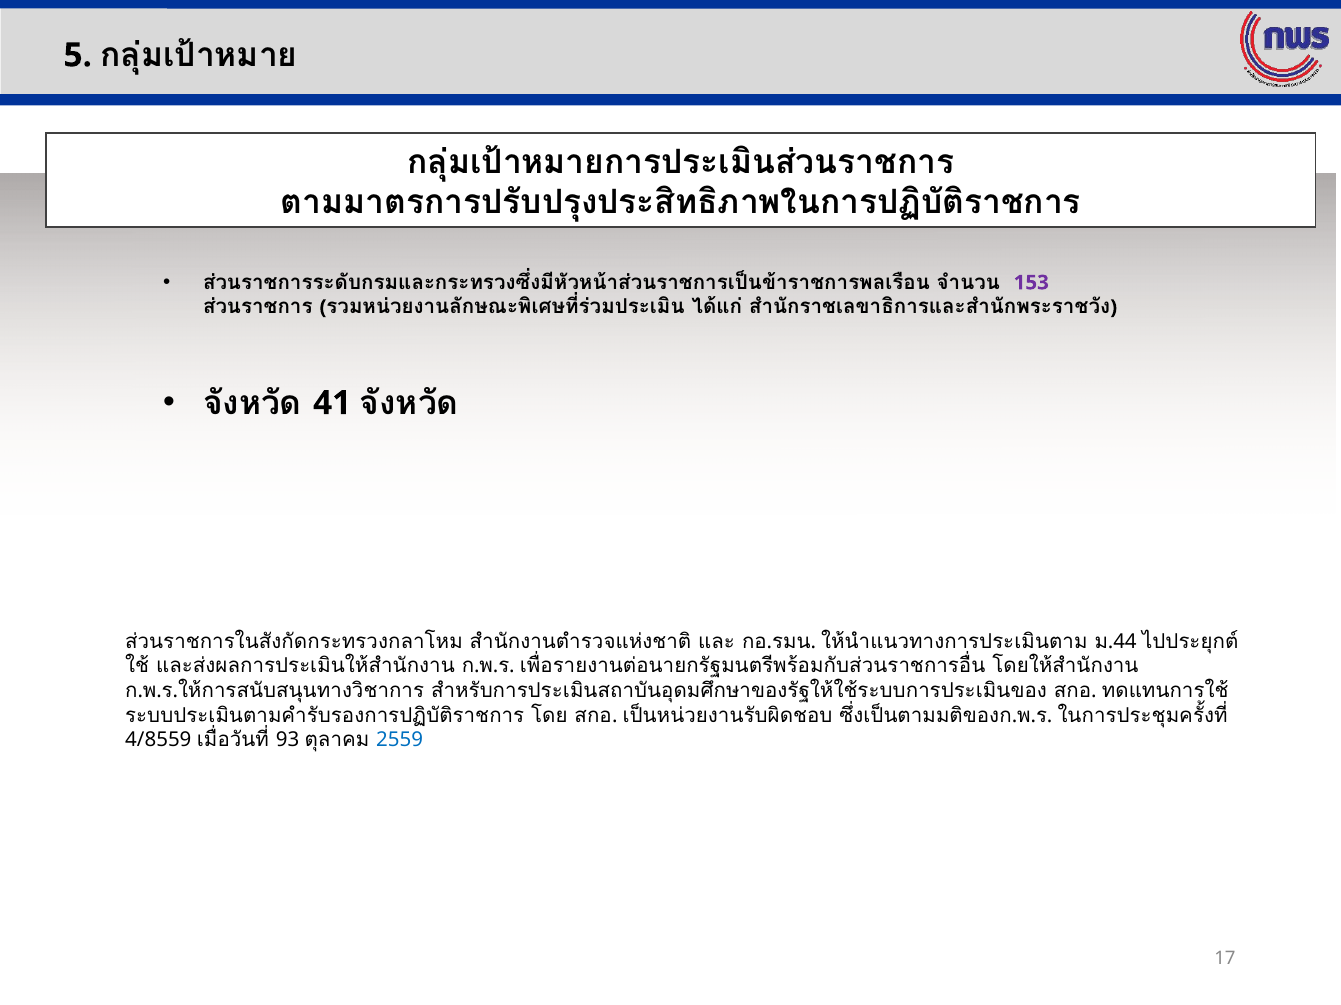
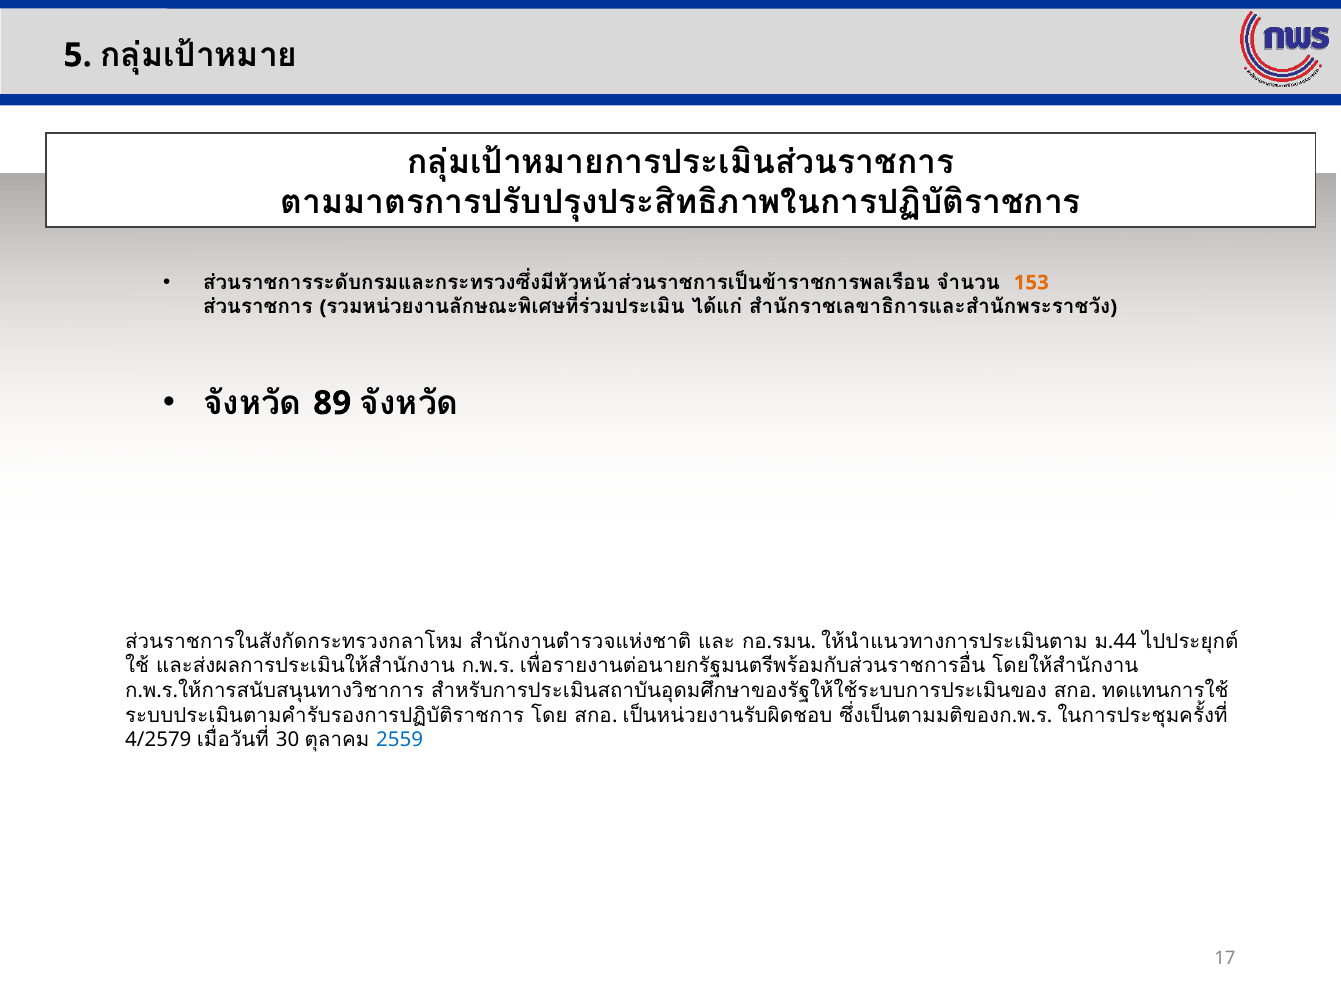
153 colour: purple -> orange
41: 41 -> 89
4/8559: 4/8559 -> 4/2579
93: 93 -> 30
